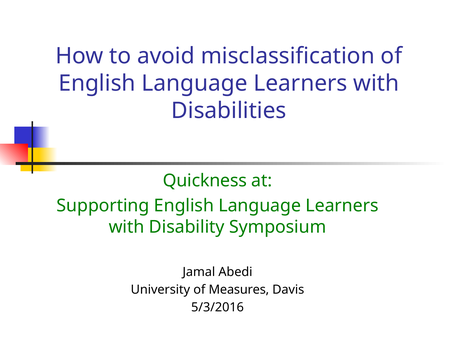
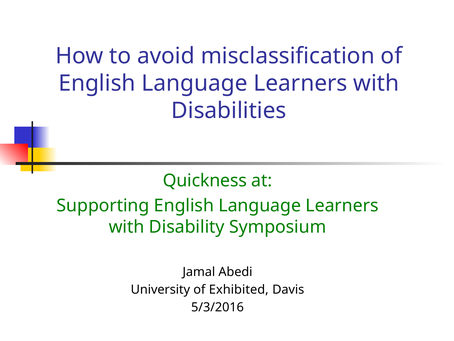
Measures: Measures -> Exhibited
